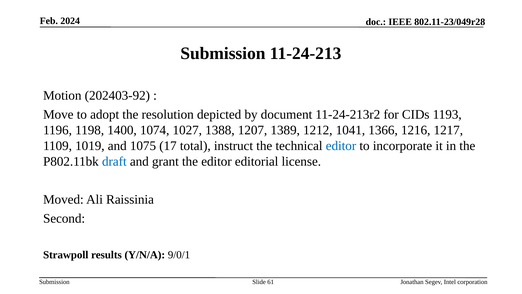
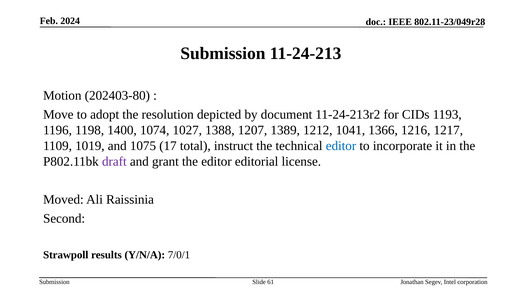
202403-92: 202403-92 -> 202403-80
draft colour: blue -> purple
9/0/1: 9/0/1 -> 7/0/1
